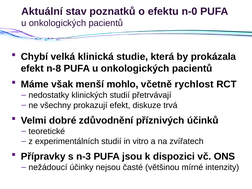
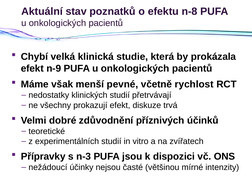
n-0: n-0 -> n-8
n-8: n-8 -> n-9
mohlo: mohlo -> pevné
